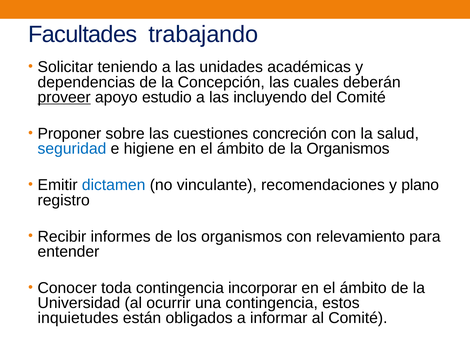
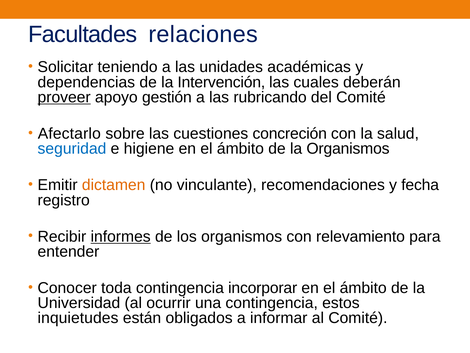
trabajando: trabajando -> relaciones
Concepción: Concepción -> Intervención
estudio: estudio -> gestión
incluyendo: incluyendo -> rubricando
Proponer: Proponer -> Afectarlo
dictamen colour: blue -> orange
plano: plano -> fecha
informes underline: none -> present
